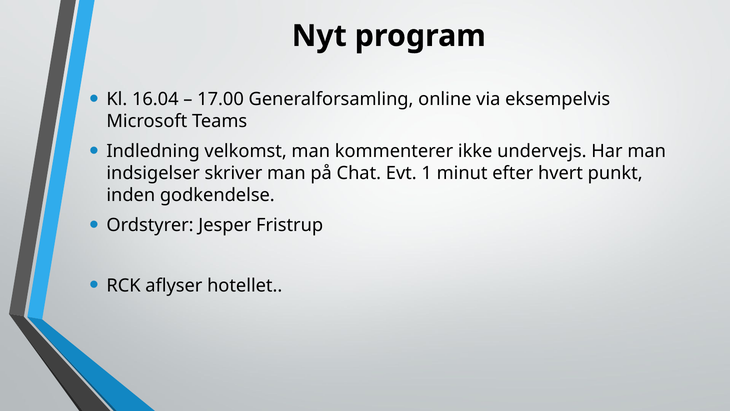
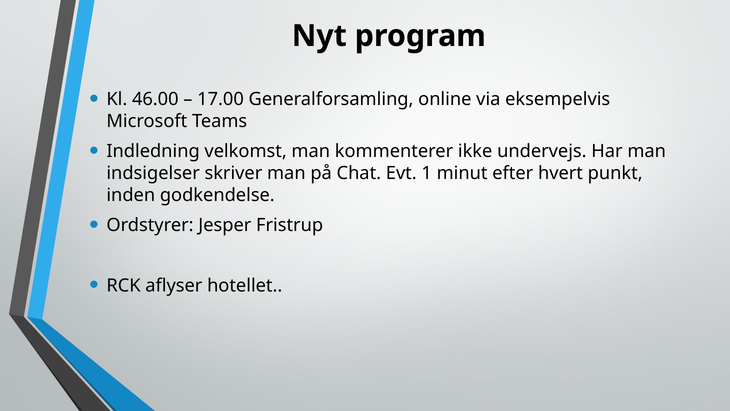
16.04: 16.04 -> 46.00
